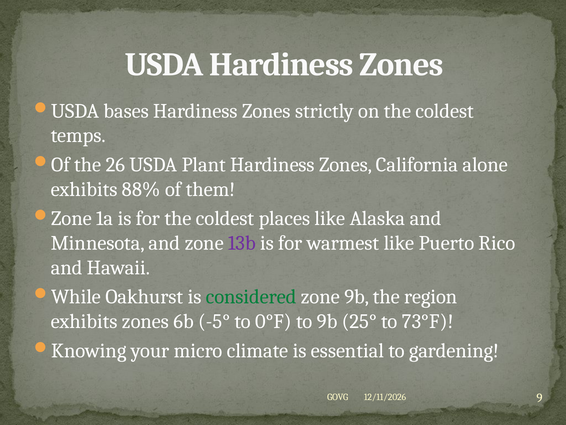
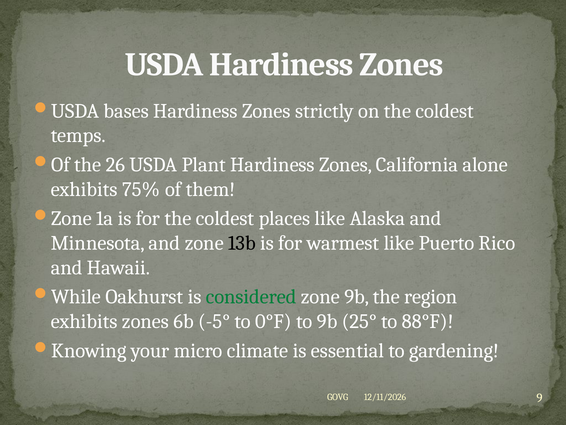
88%: 88% -> 75%
13b colour: purple -> black
73°F: 73°F -> 88°F
